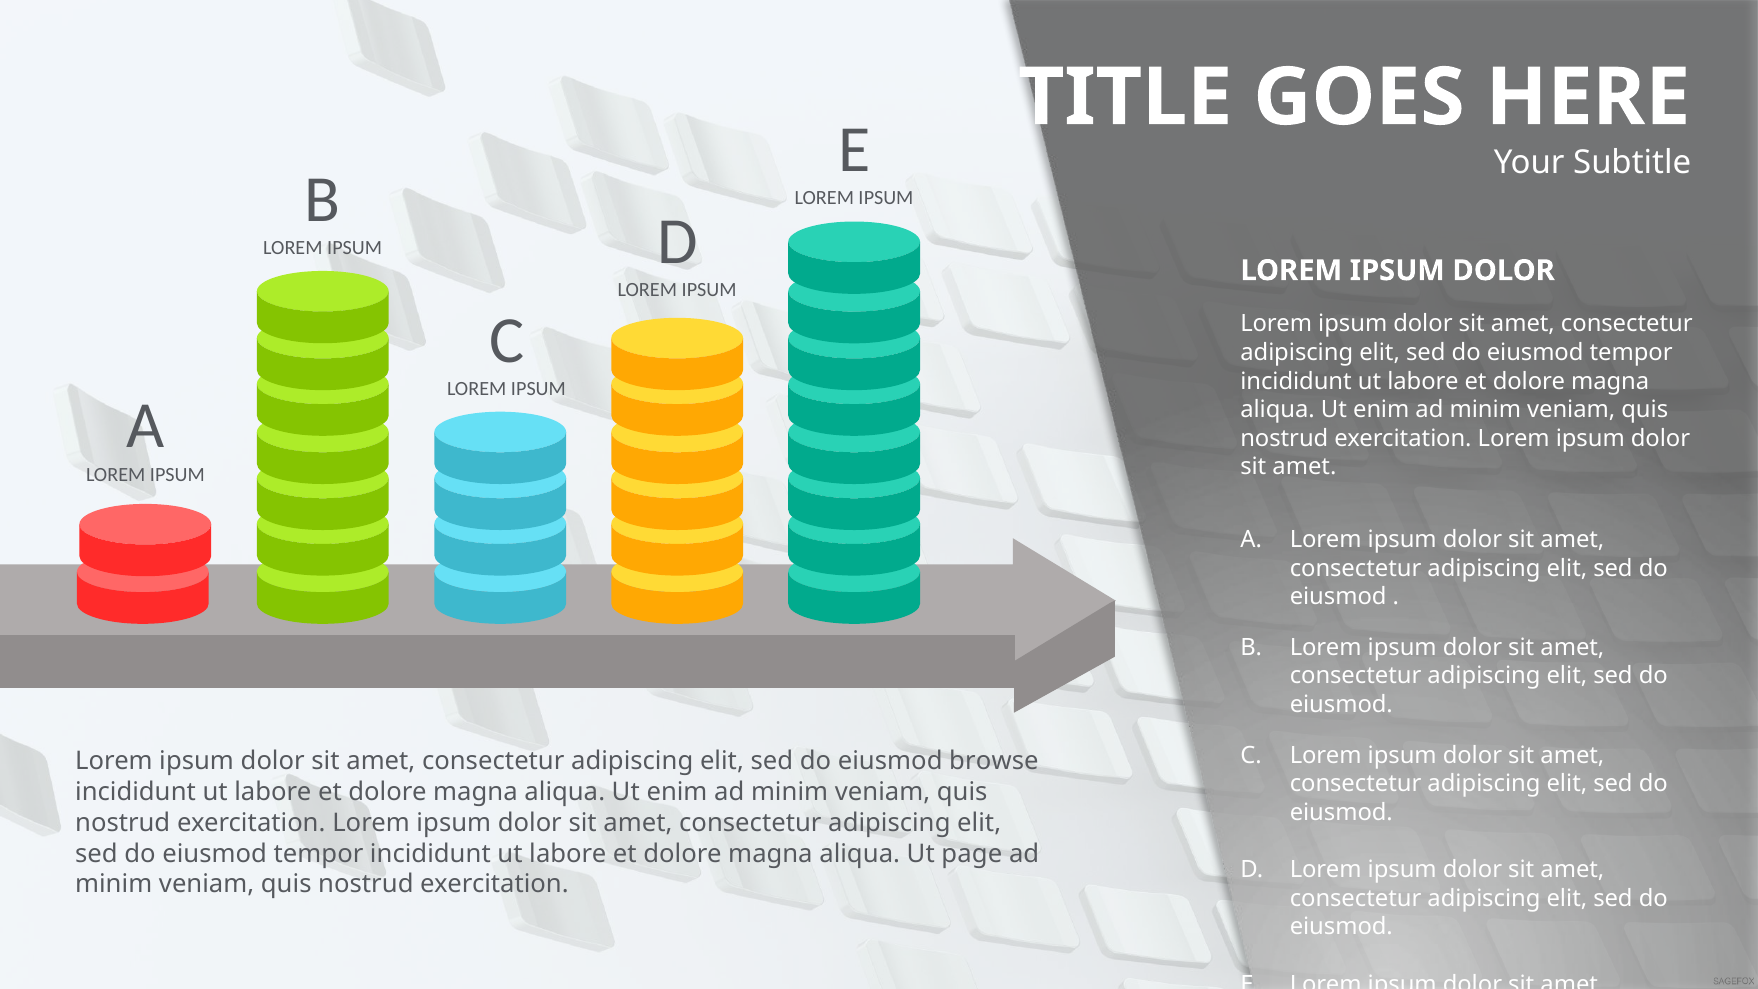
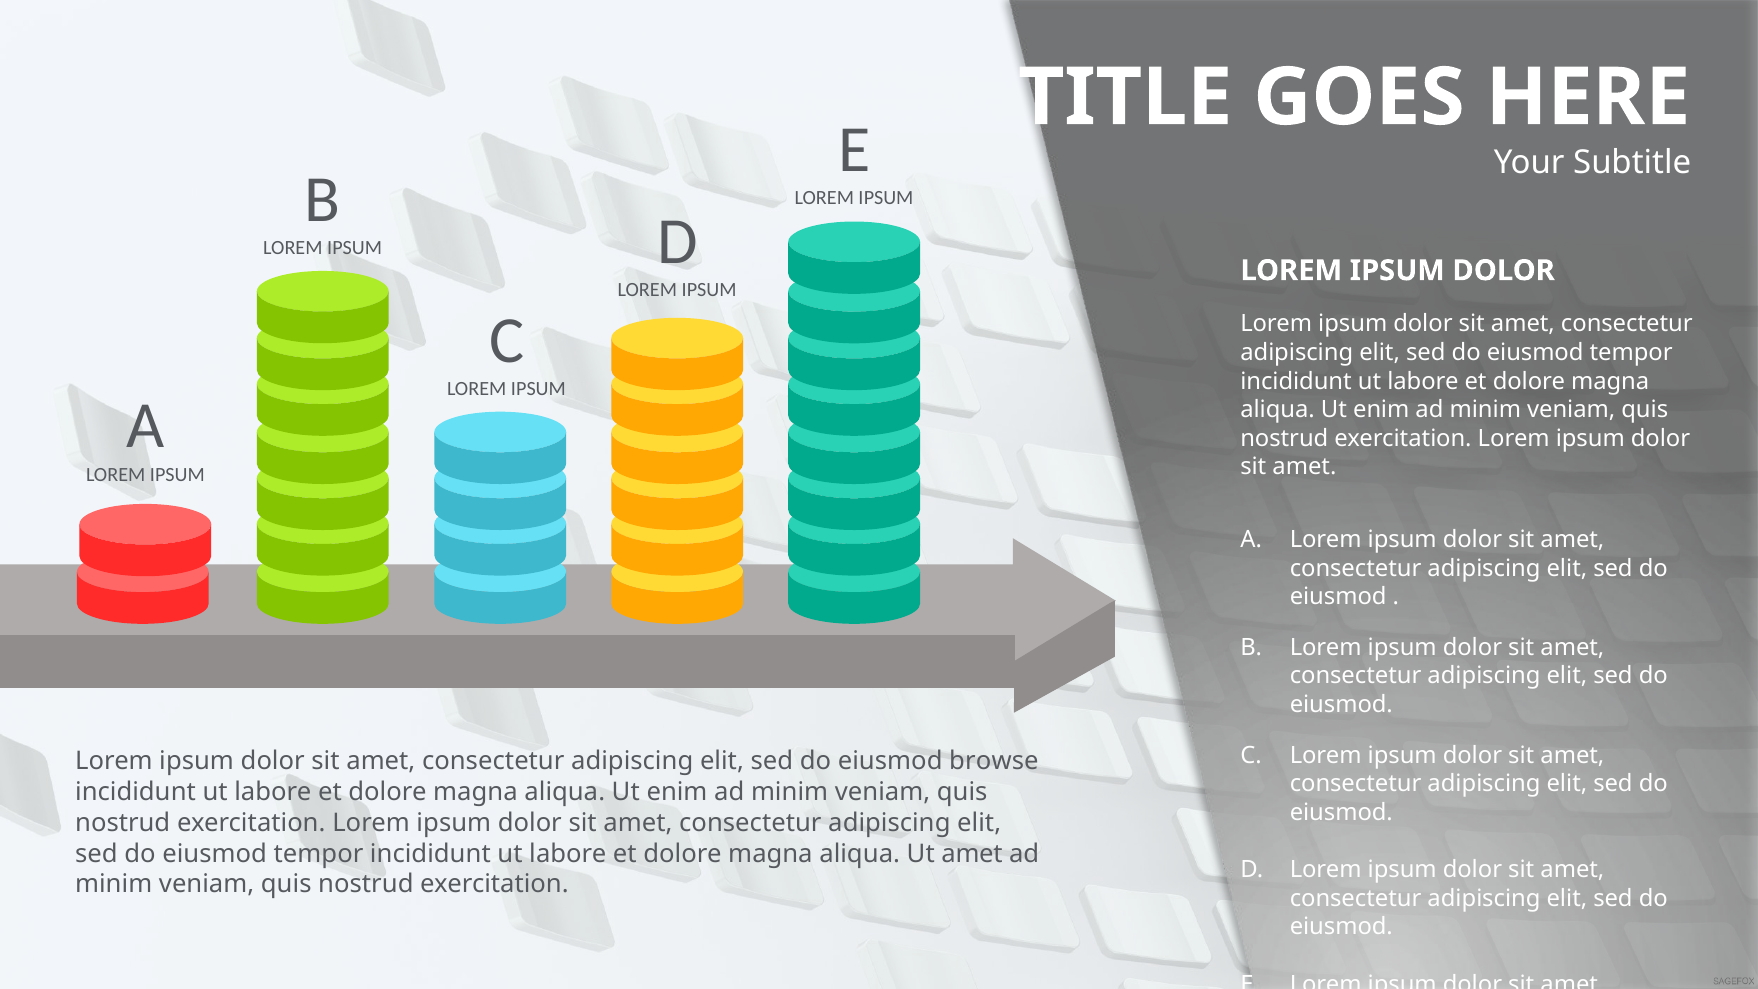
Ut page: page -> amet
